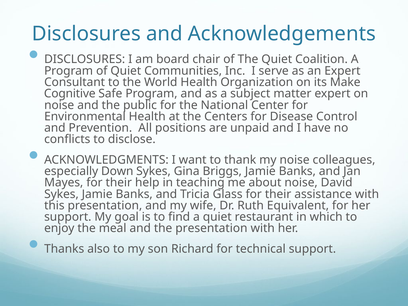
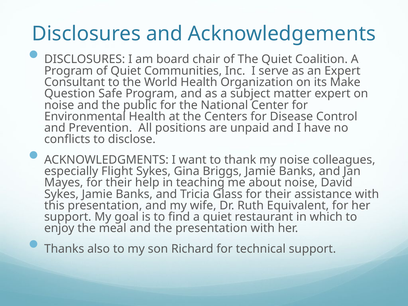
Cognitive: Cognitive -> Question
Down: Down -> Flight
